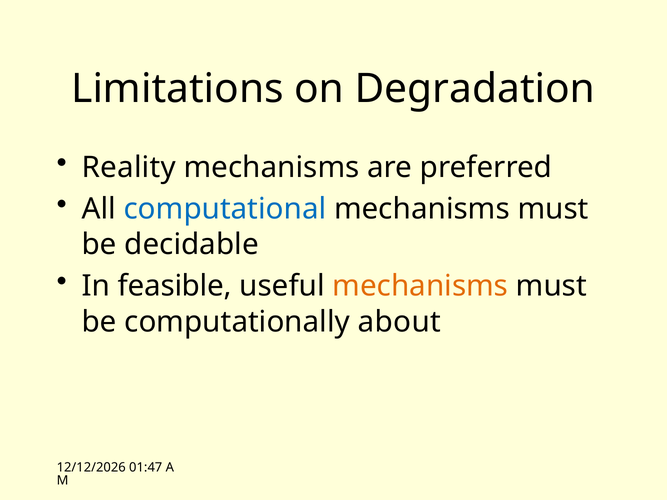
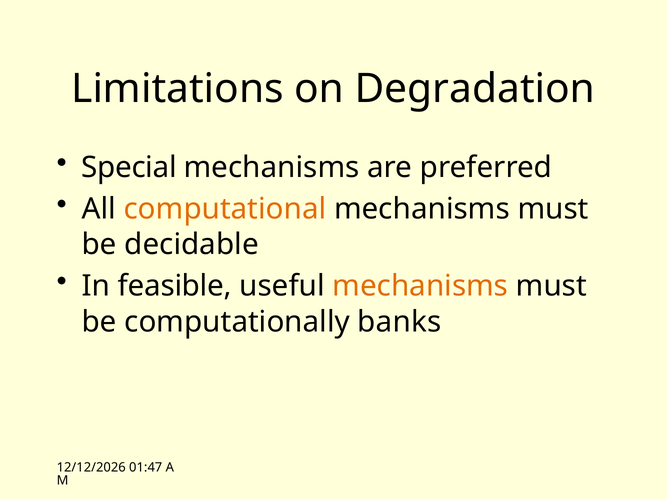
Reality: Reality -> Special
computational colour: blue -> orange
about: about -> banks
